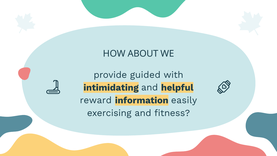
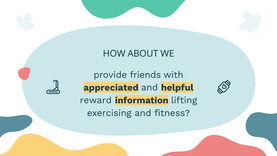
guided: guided -> friends
intimidating: intimidating -> appreciated
easily: easily -> lifting
